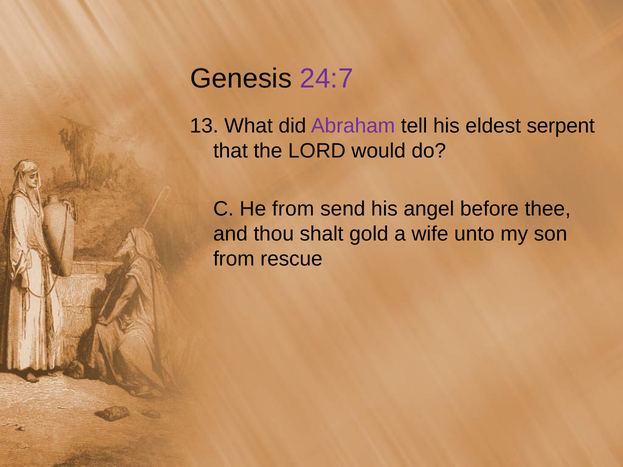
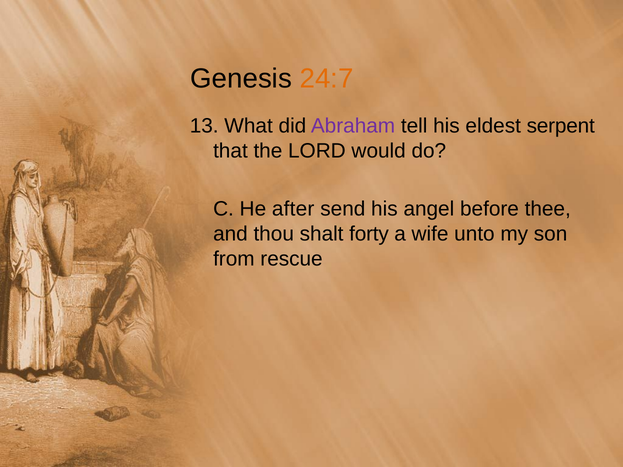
24:7 colour: purple -> orange
He from: from -> after
gold: gold -> forty
